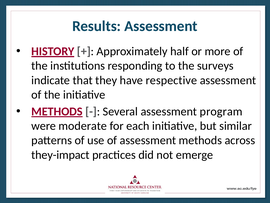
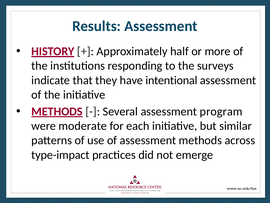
respective: respective -> intentional
they-impact: they-impact -> type-impact
